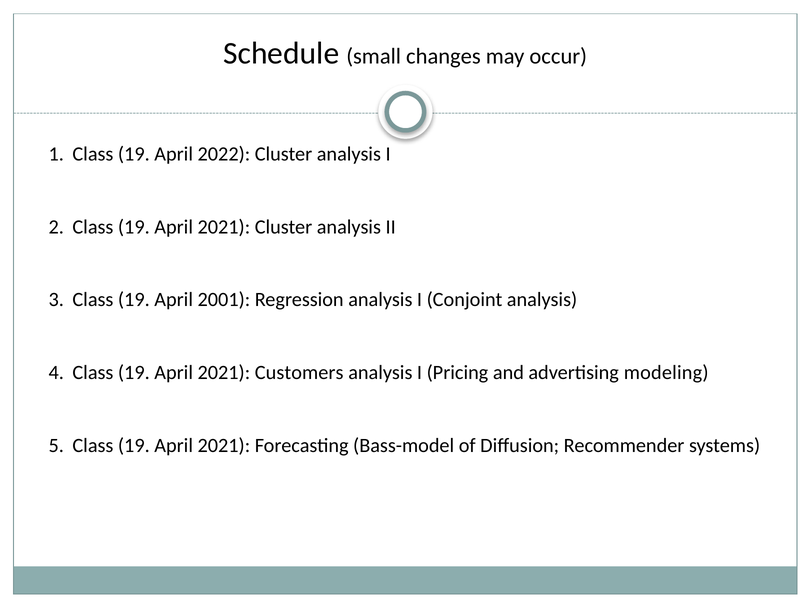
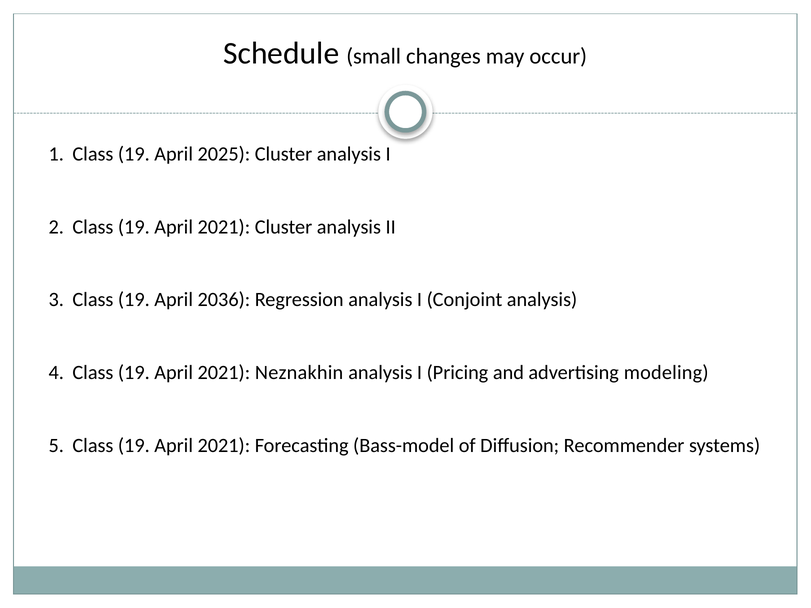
2022: 2022 -> 2025
2001: 2001 -> 2036
Customers: Customers -> Neznakhin
